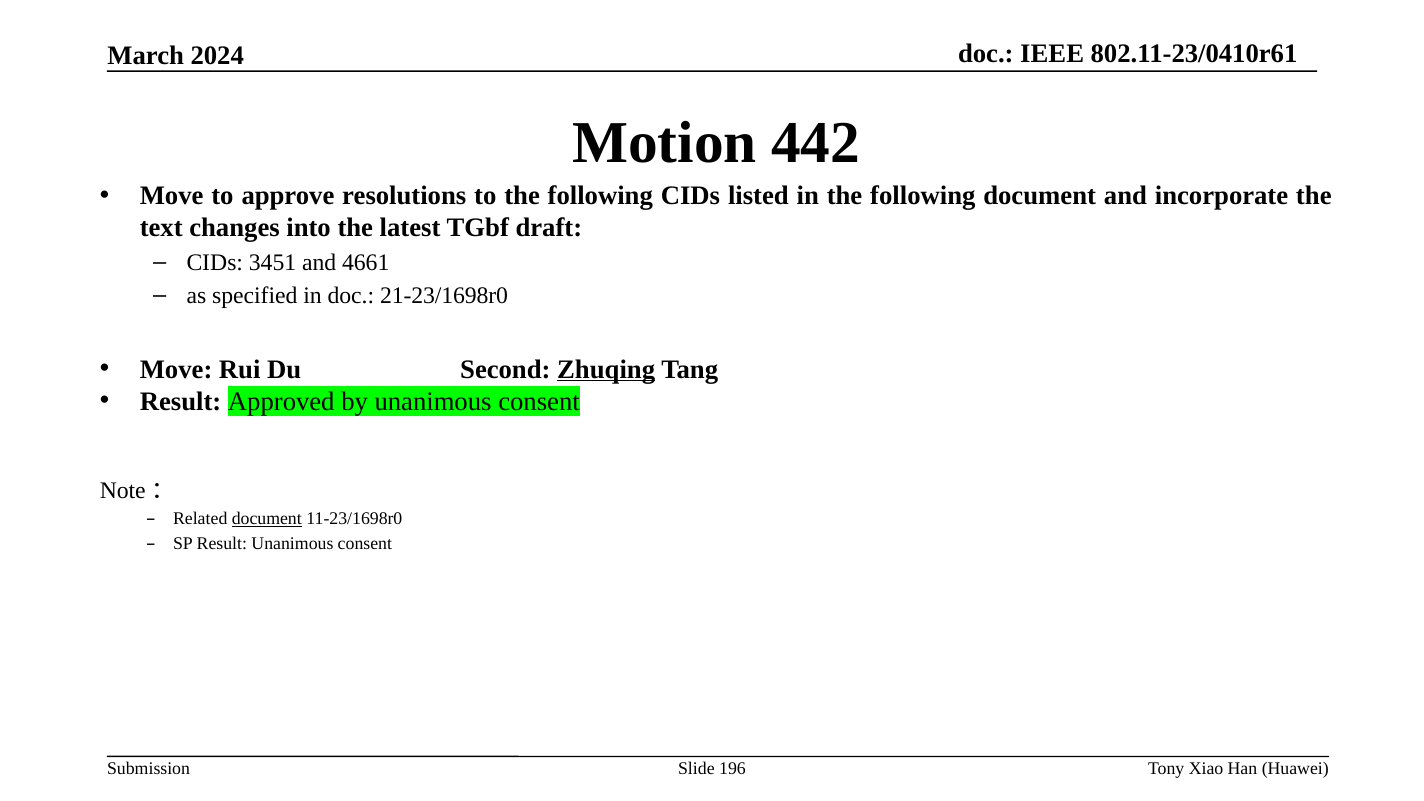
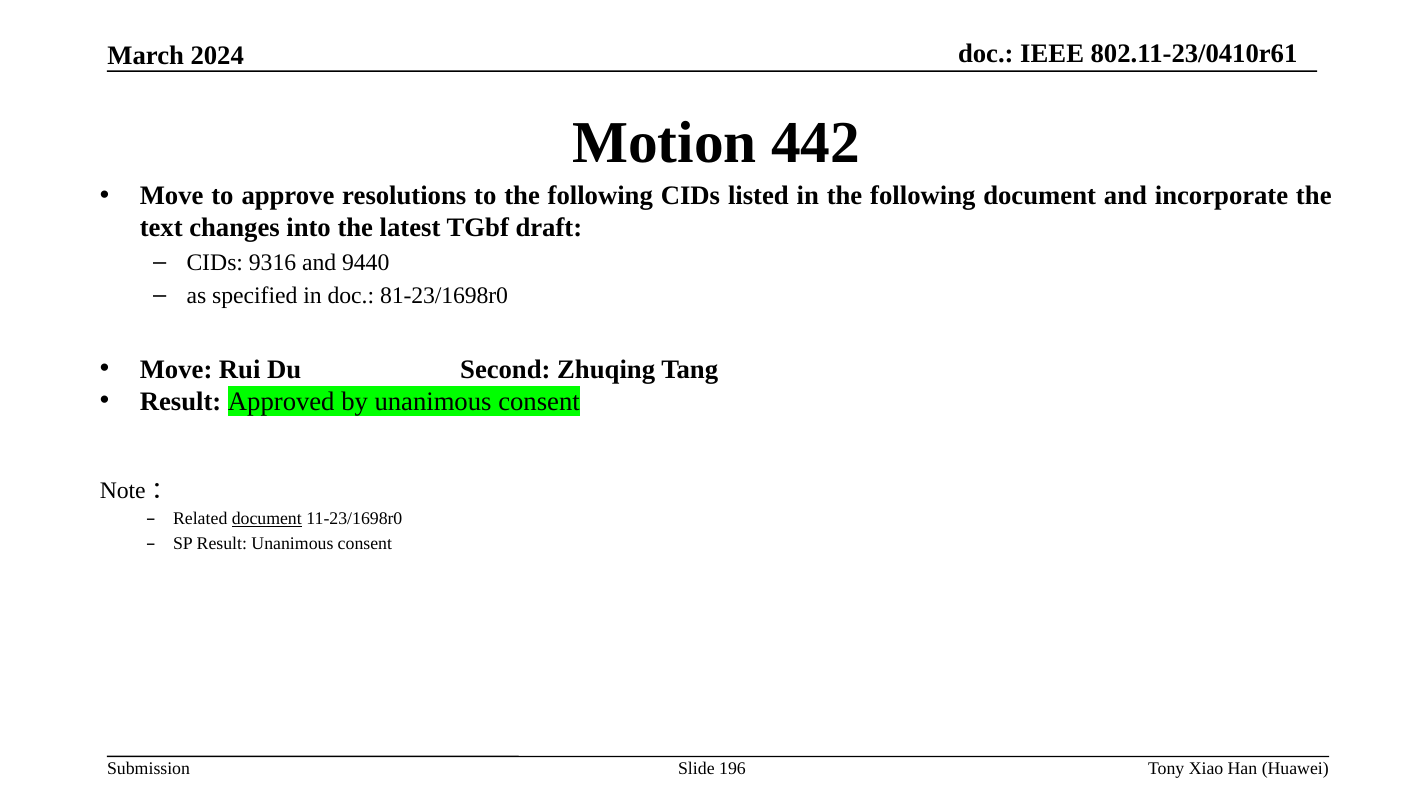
3451: 3451 -> 9316
4661: 4661 -> 9440
21-23/1698r0: 21-23/1698r0 -> 81-23/1698r0
Zhuqing underline: present -> none
